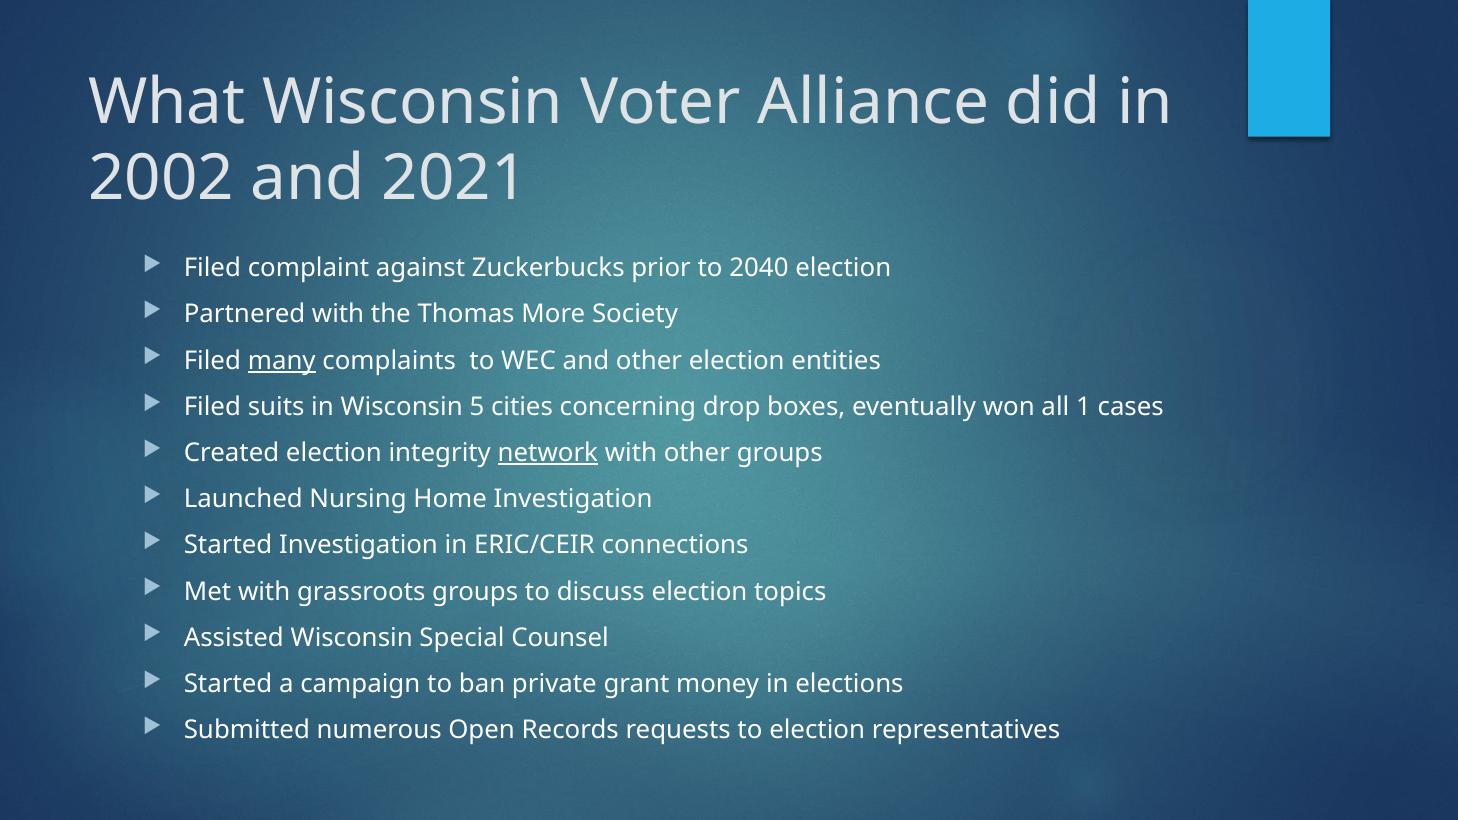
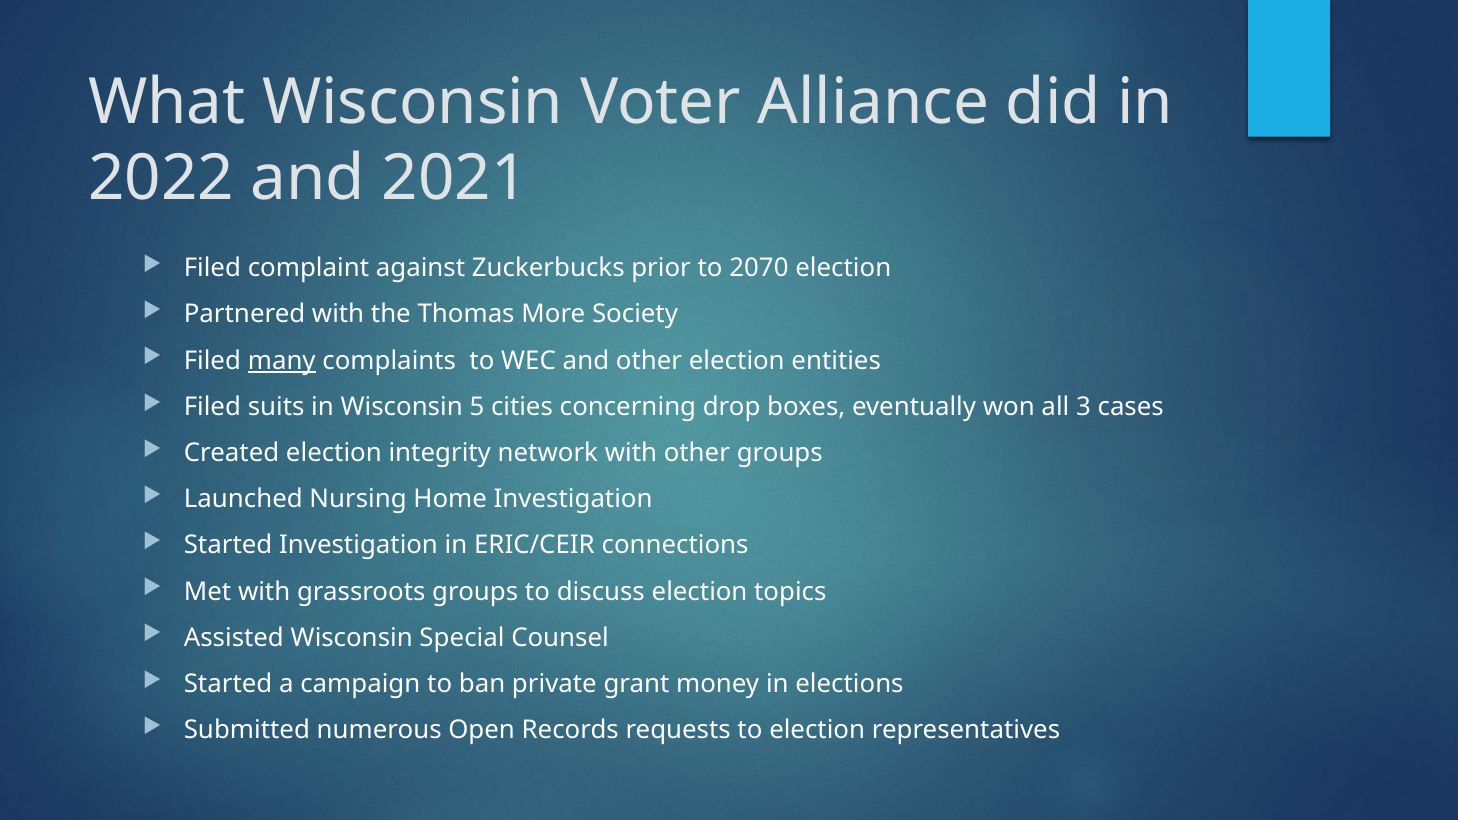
2002: 2002 -> 2022
2040: 2040 -> 2070
1: 1 -> 3
network underline: present -> none
